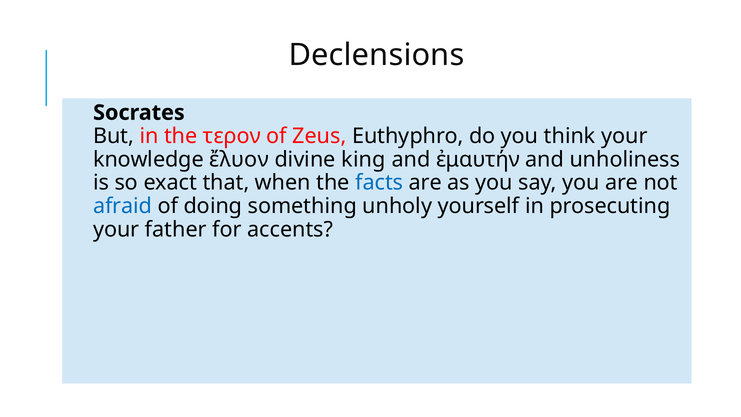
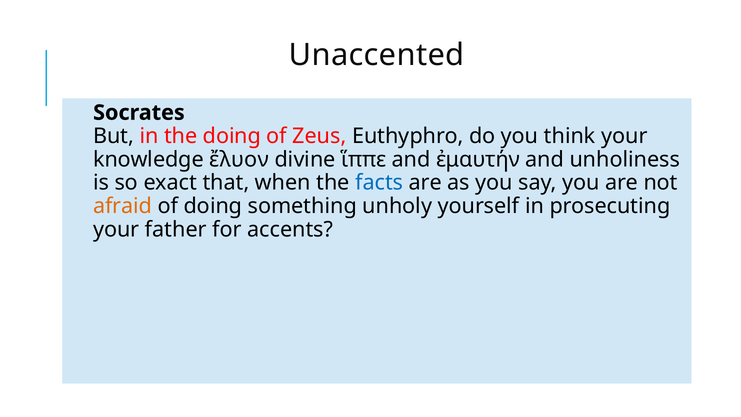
Declensions: Declensions -> Unaccented
the τερον: τερον -> doing
king: king -> ἵππε
afraid colour: blue -> orange
